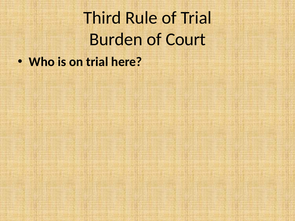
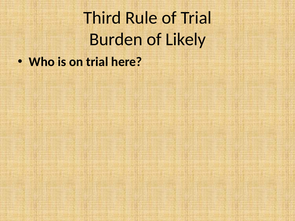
Court: Court -> Likely
